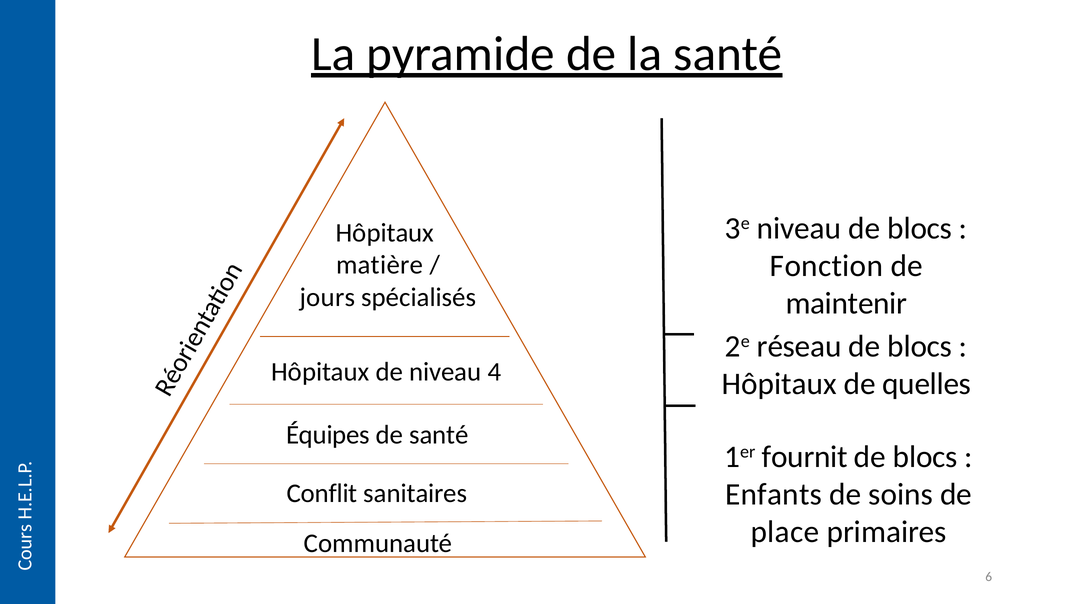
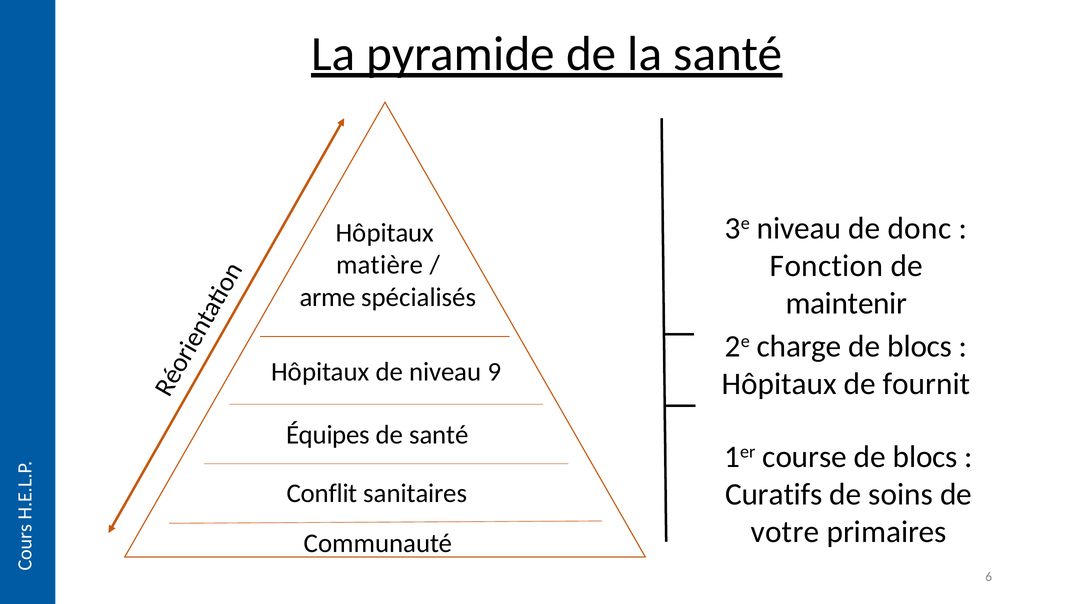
niveau de blocs: blocs -> donc
jours: jours -> arme
réseau: réseau -> charge
4: 4 -> 9
quelles: quelles -> fournit
fournit: fournit -> course
Enfants: Enfants -> Curatifs
place: place -> votre
